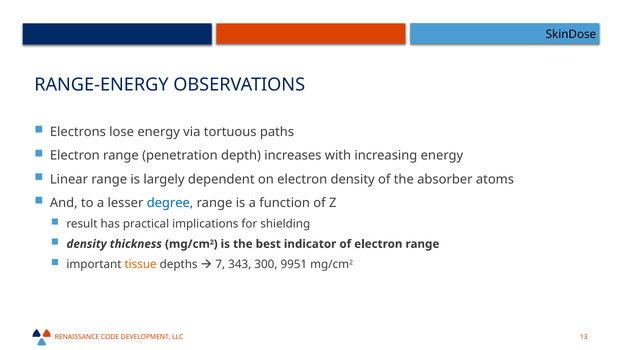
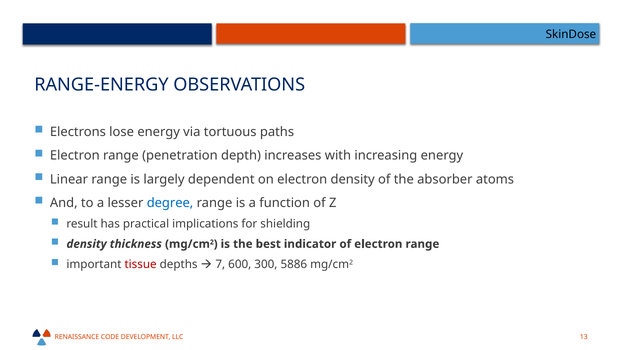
tissue colour: orange -> red
343: 343 -> 600
9951: 9951 -> 5886
